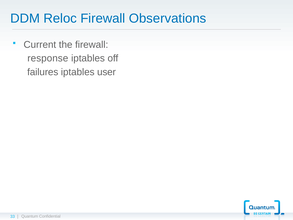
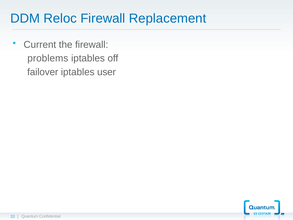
Observations: Observations -> Replacement
response: response -> problems
failures: failures -> failover
